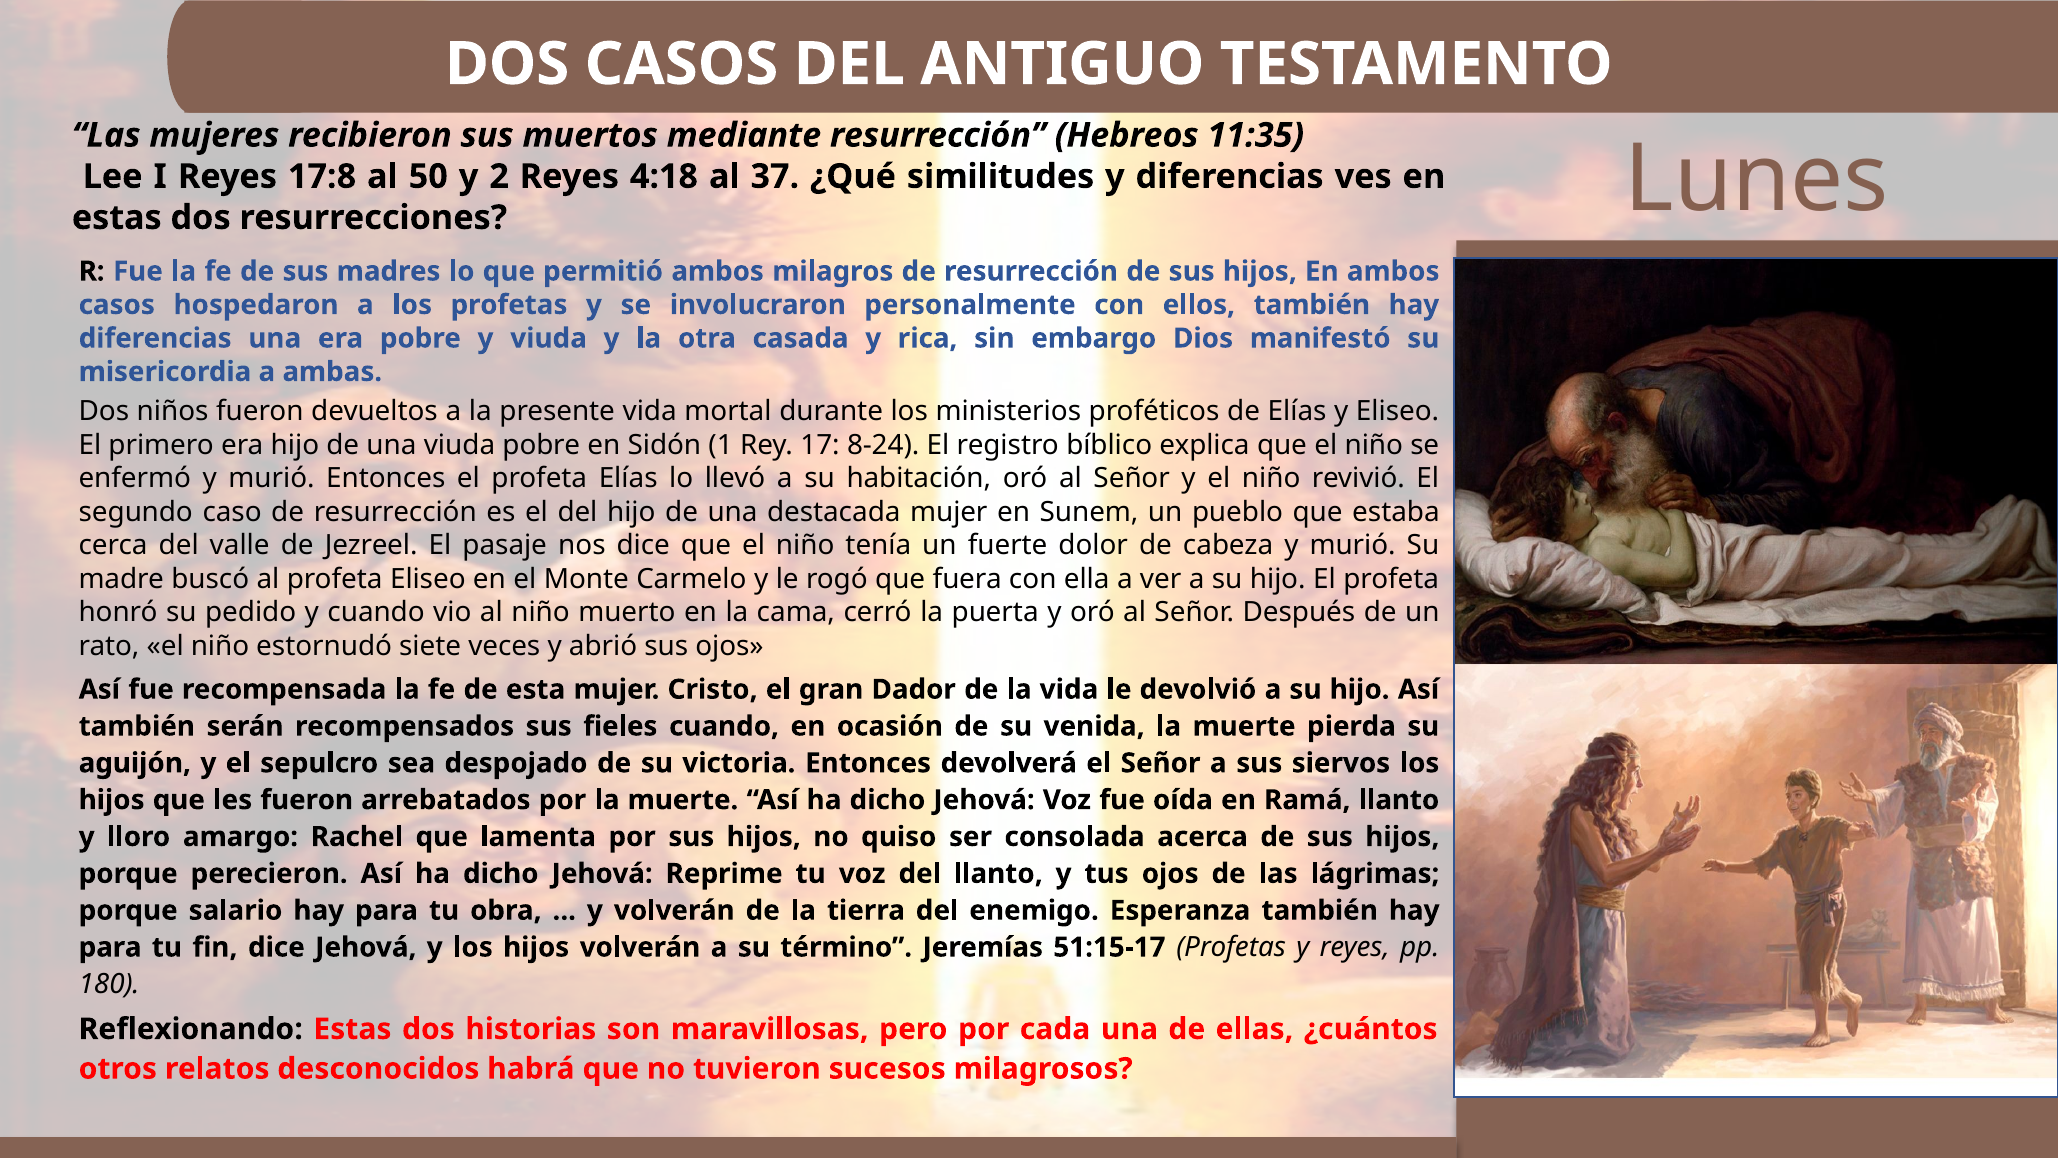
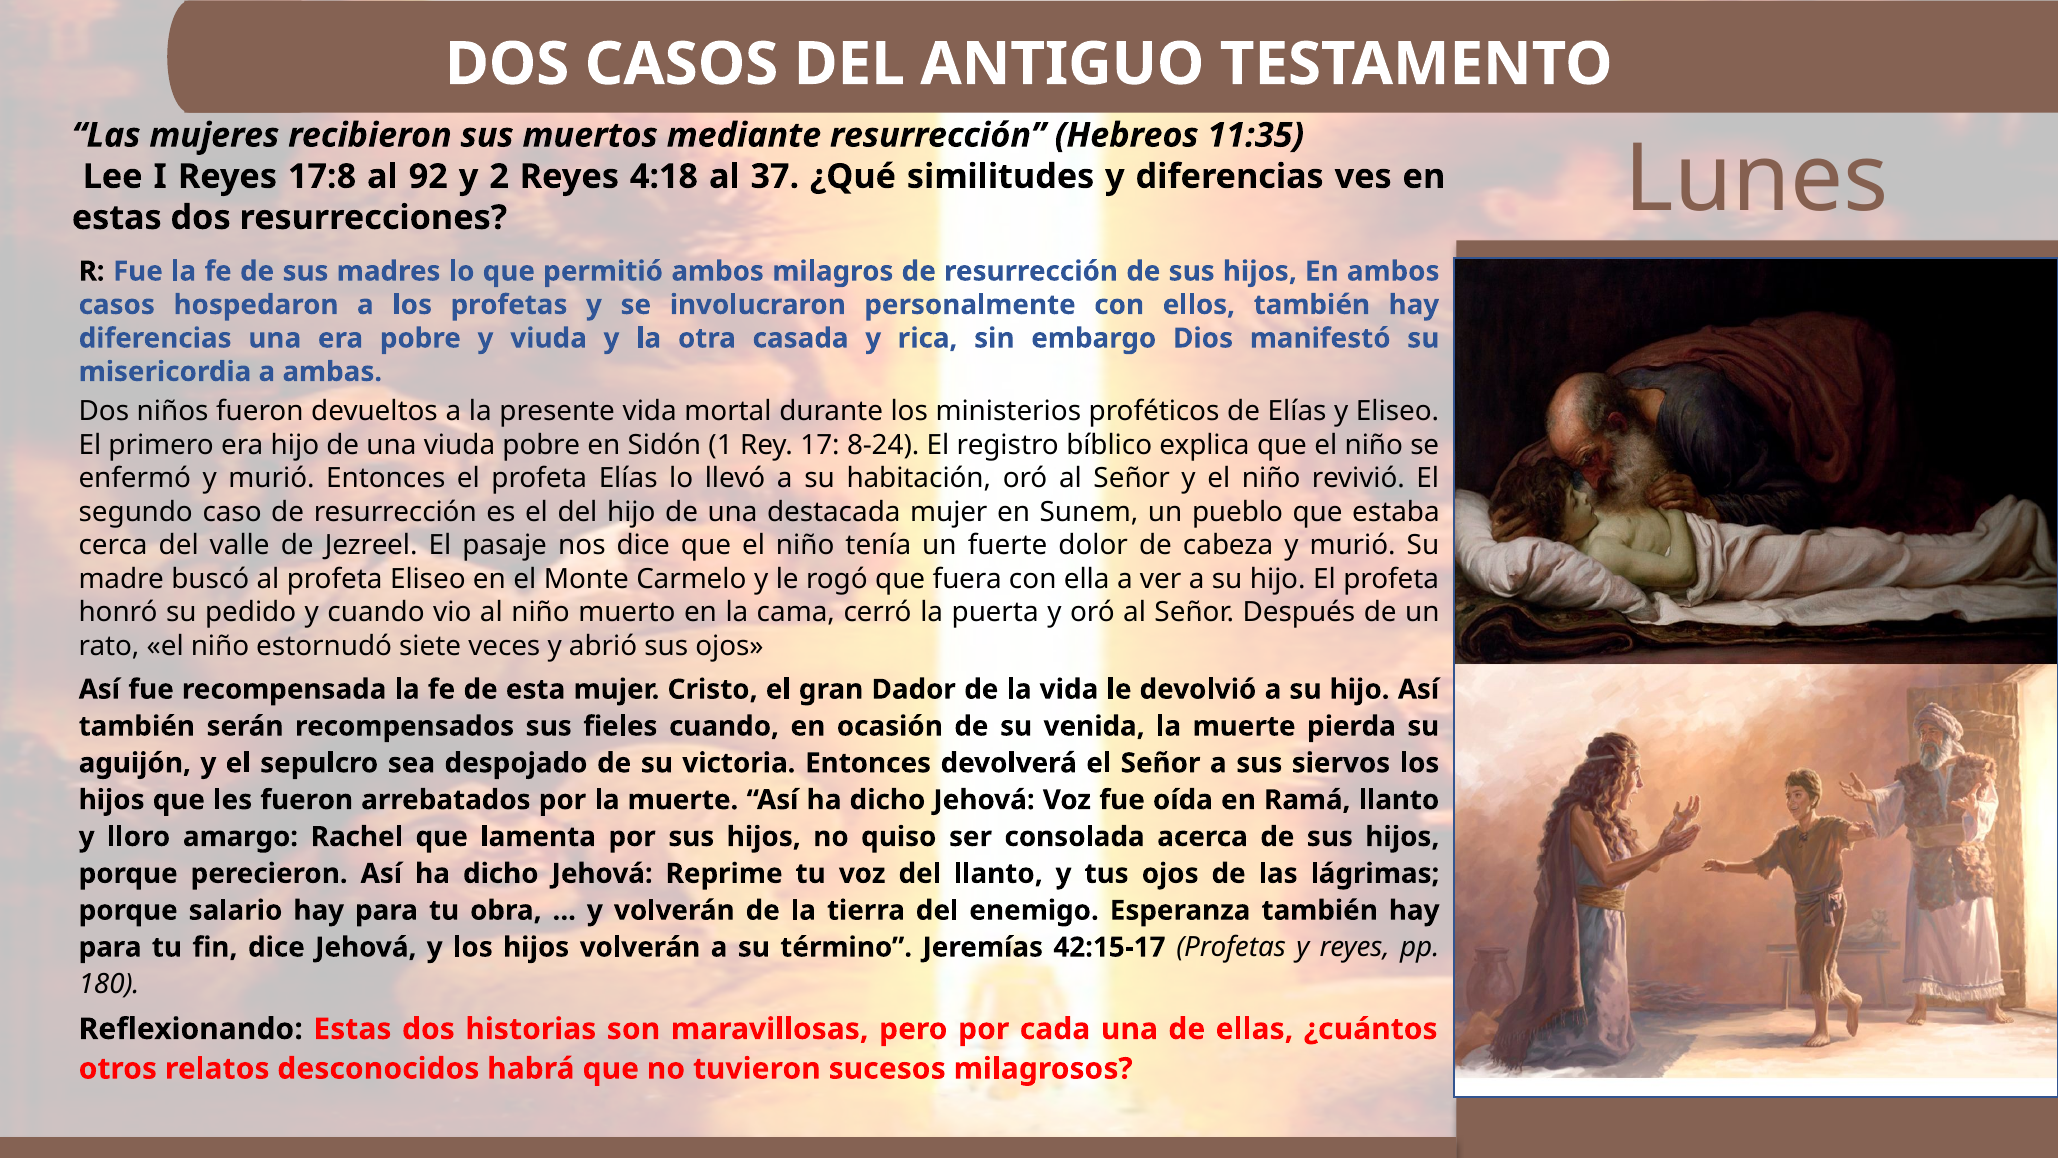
50: 50 -> 92
51:15-17: 51:15-17 -> 42:15-17
